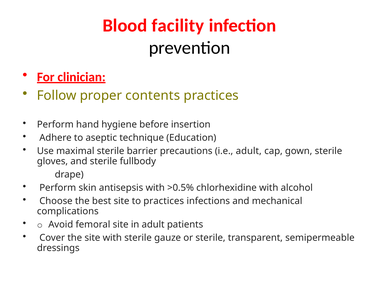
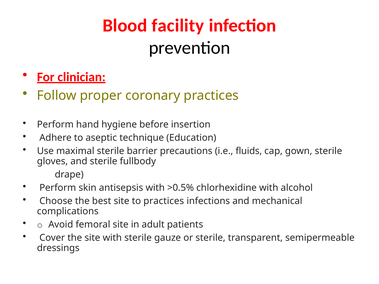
contents: contents -> coronary
i.e adult: adult -> fluids
